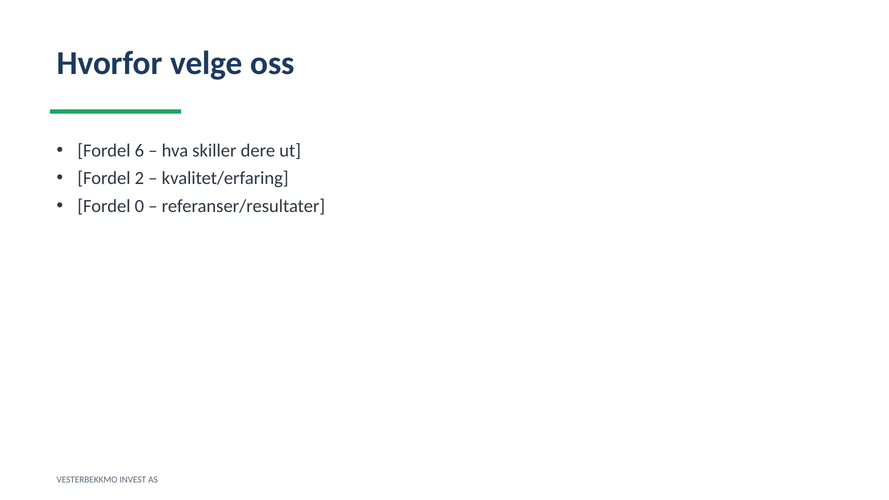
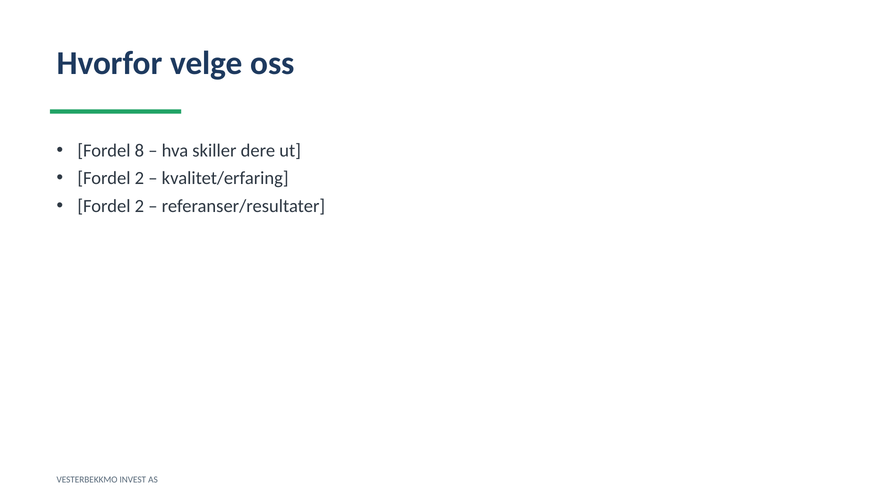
6: 6 -> 8
0 at (139, 206): 0 -> 2
